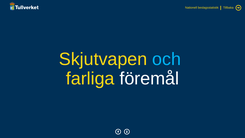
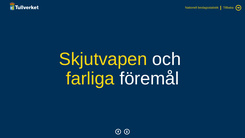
och colour: light blue -> white
